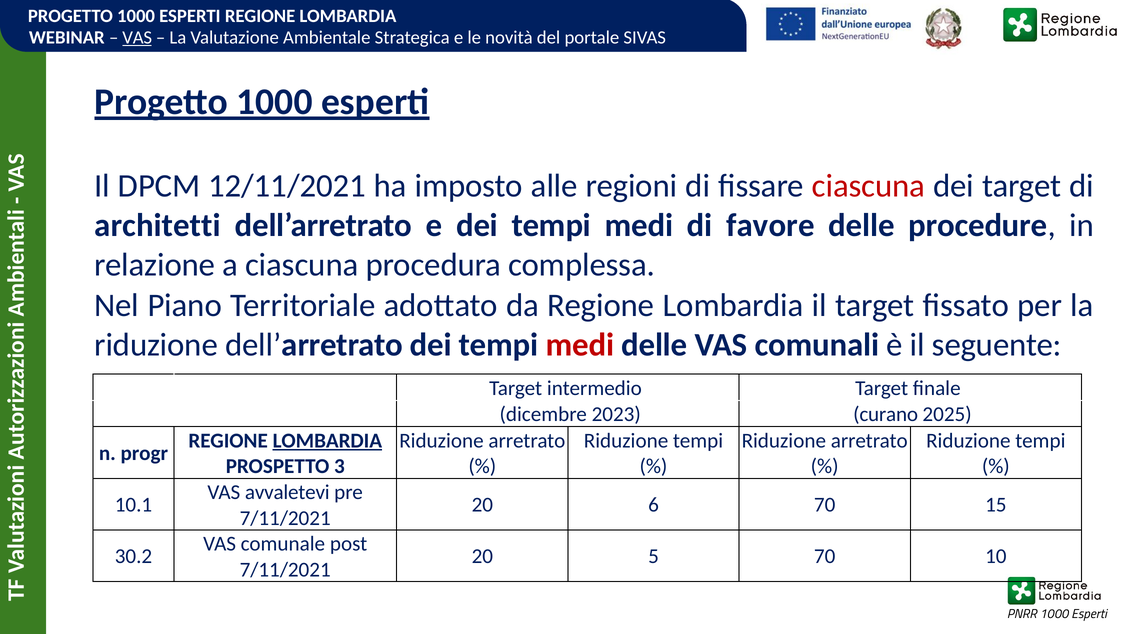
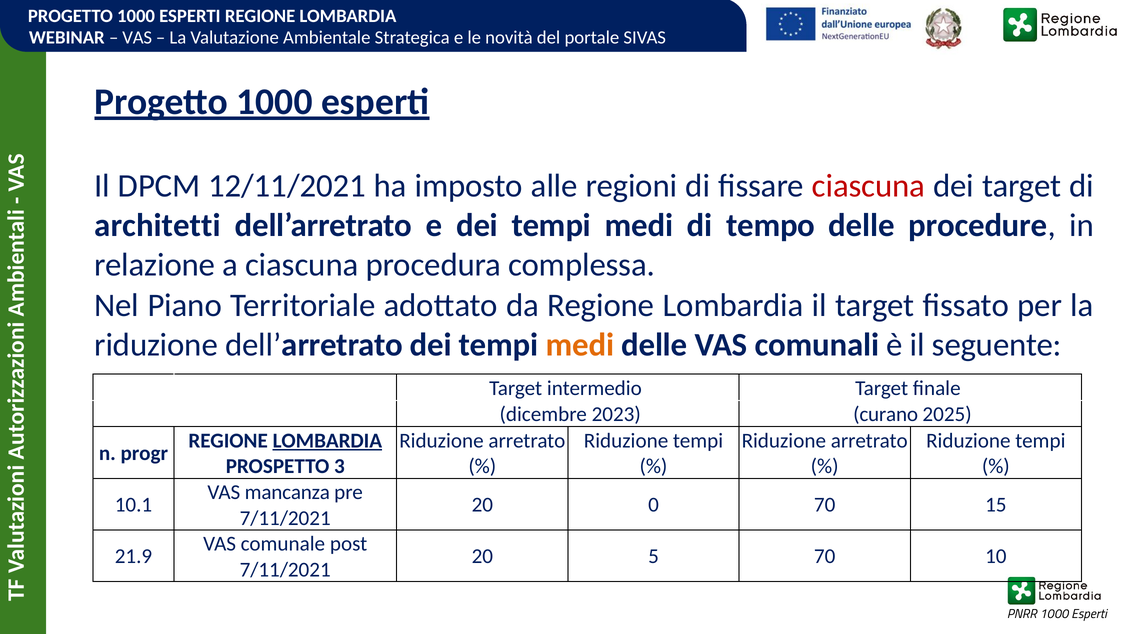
VAS at (137, 37) underline: present -> none
favore: favore -> tempo
medi at (580, 345) colour: red -> orange
avvaletevi: avvaletevi -> mancanza
6: 6 -> 0
30.2: 30.2 -> 21.9
